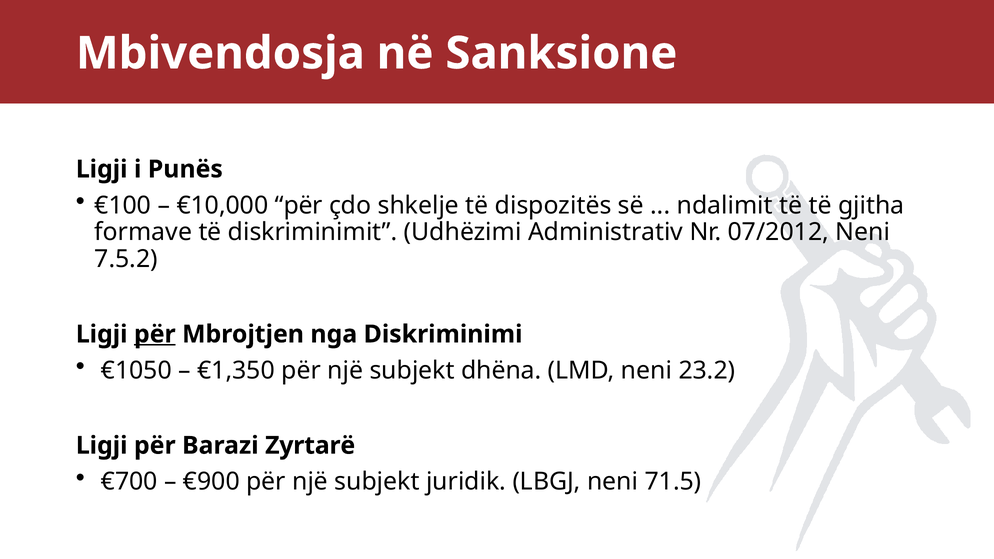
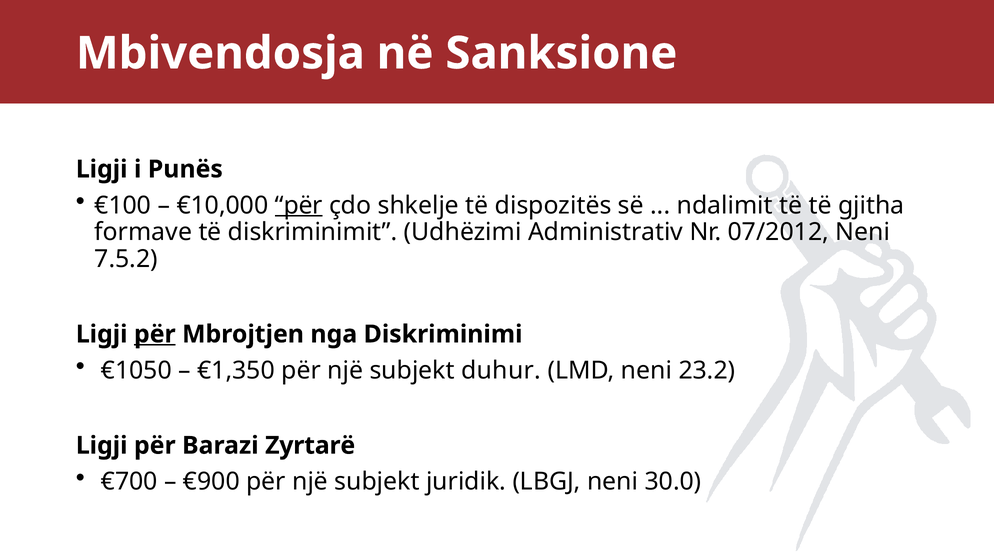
për at (299, 205) underline: none -> present
dhëna: dhëna -> duhur
71.5: 71.5 -> 30.0
